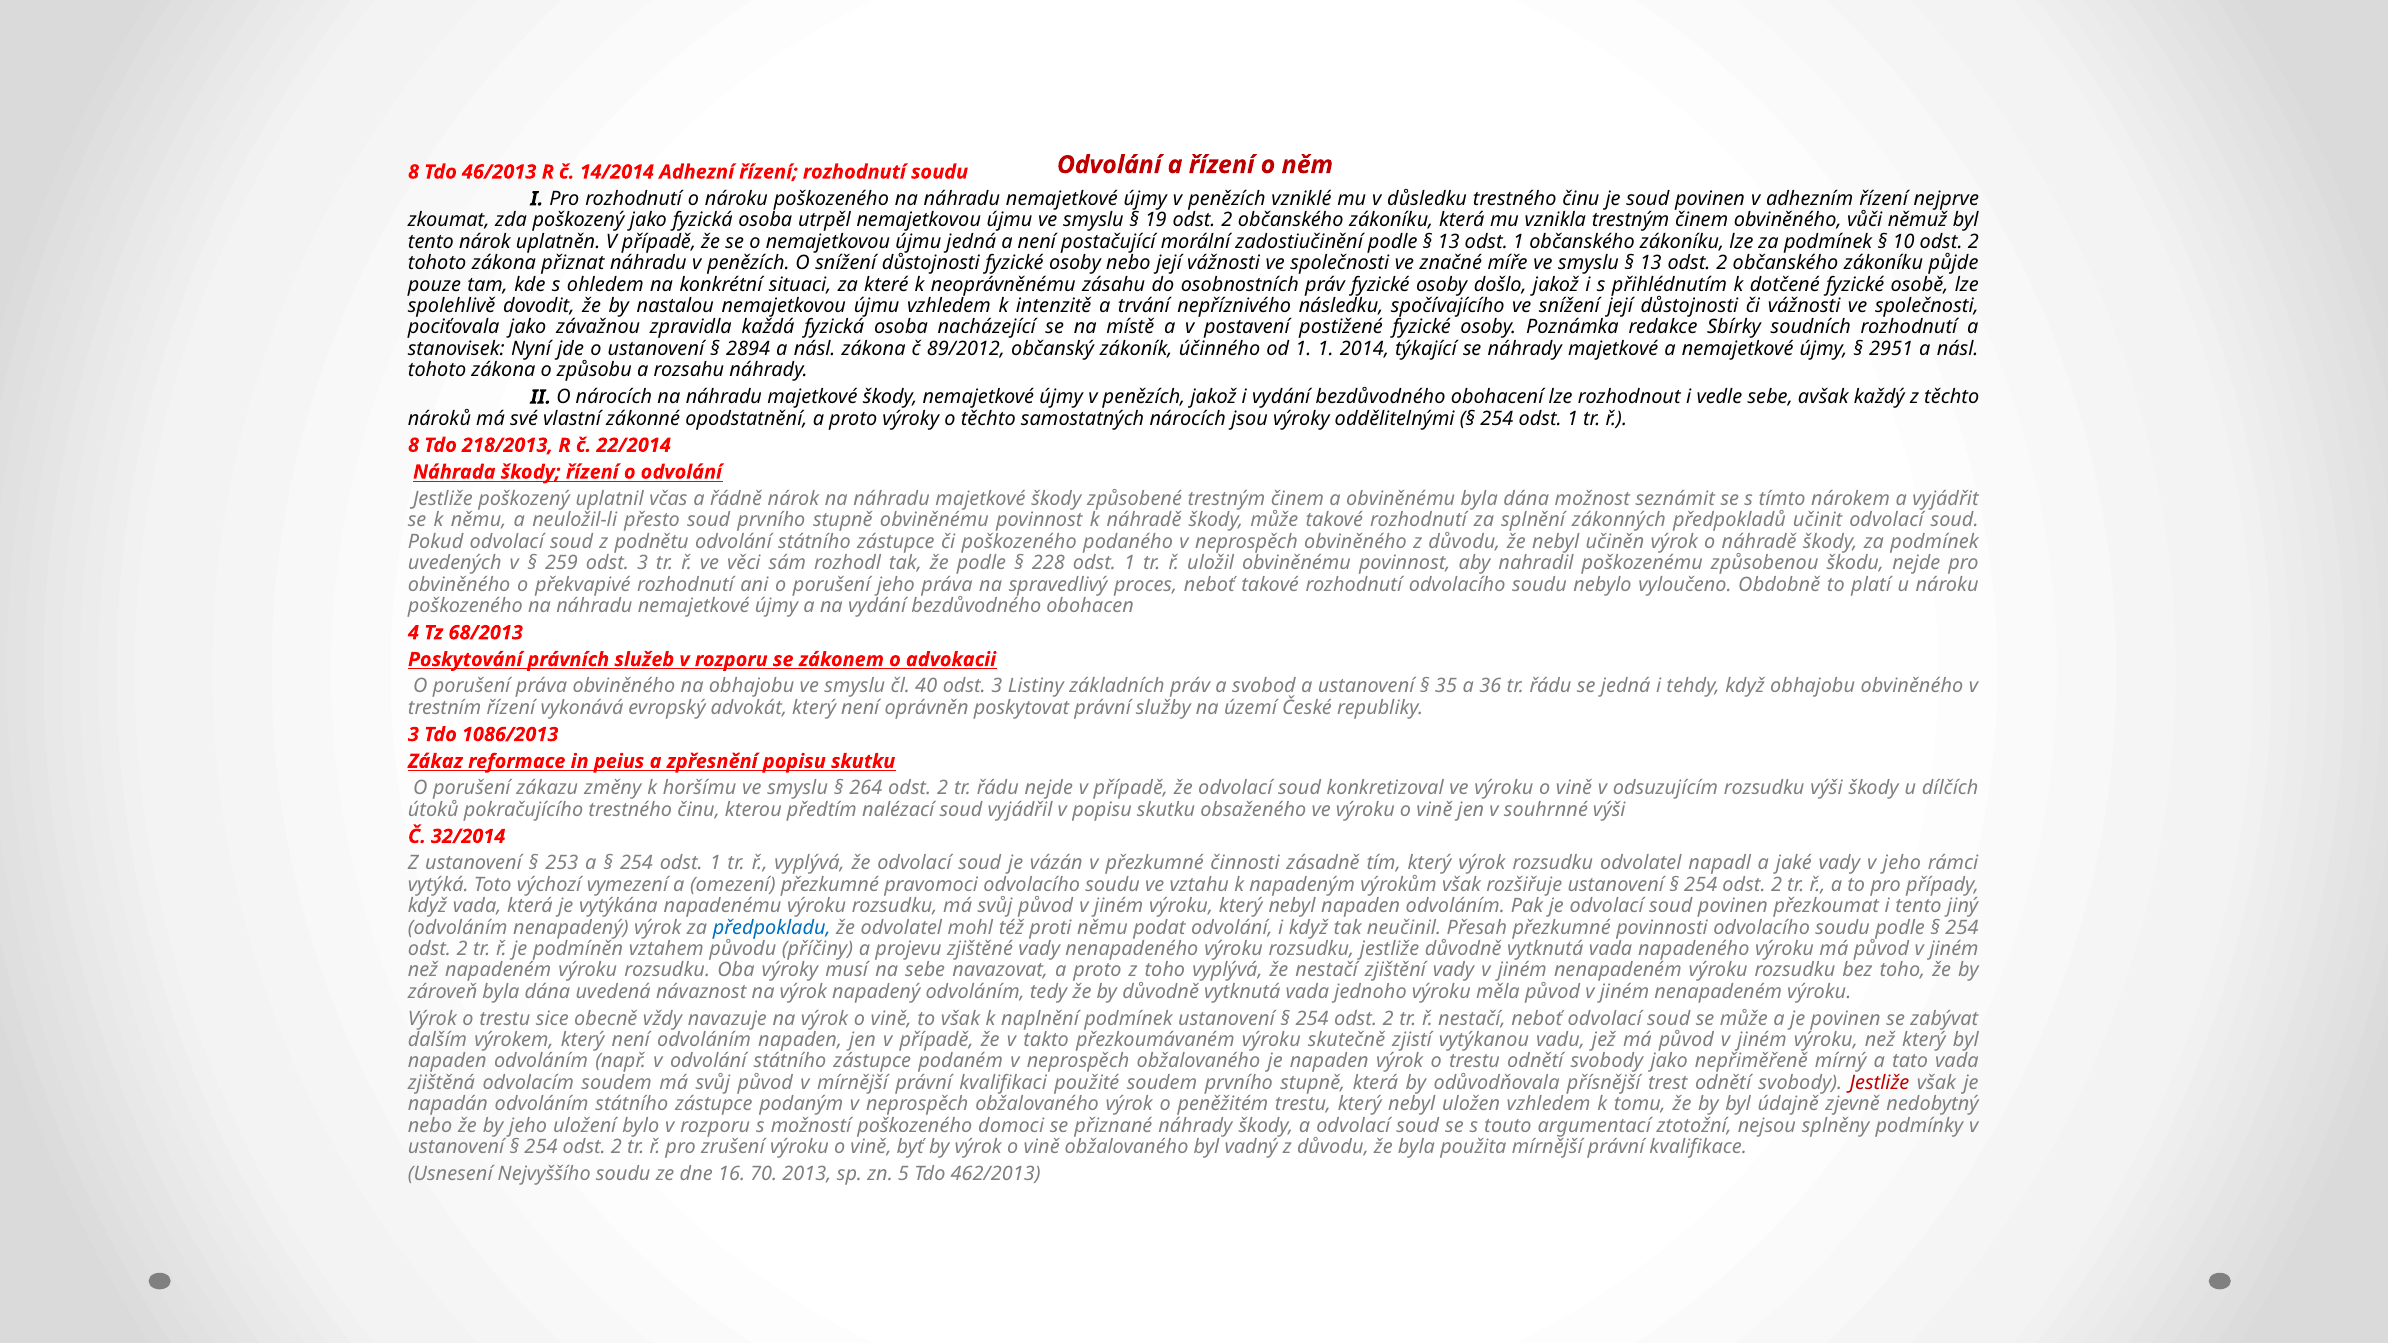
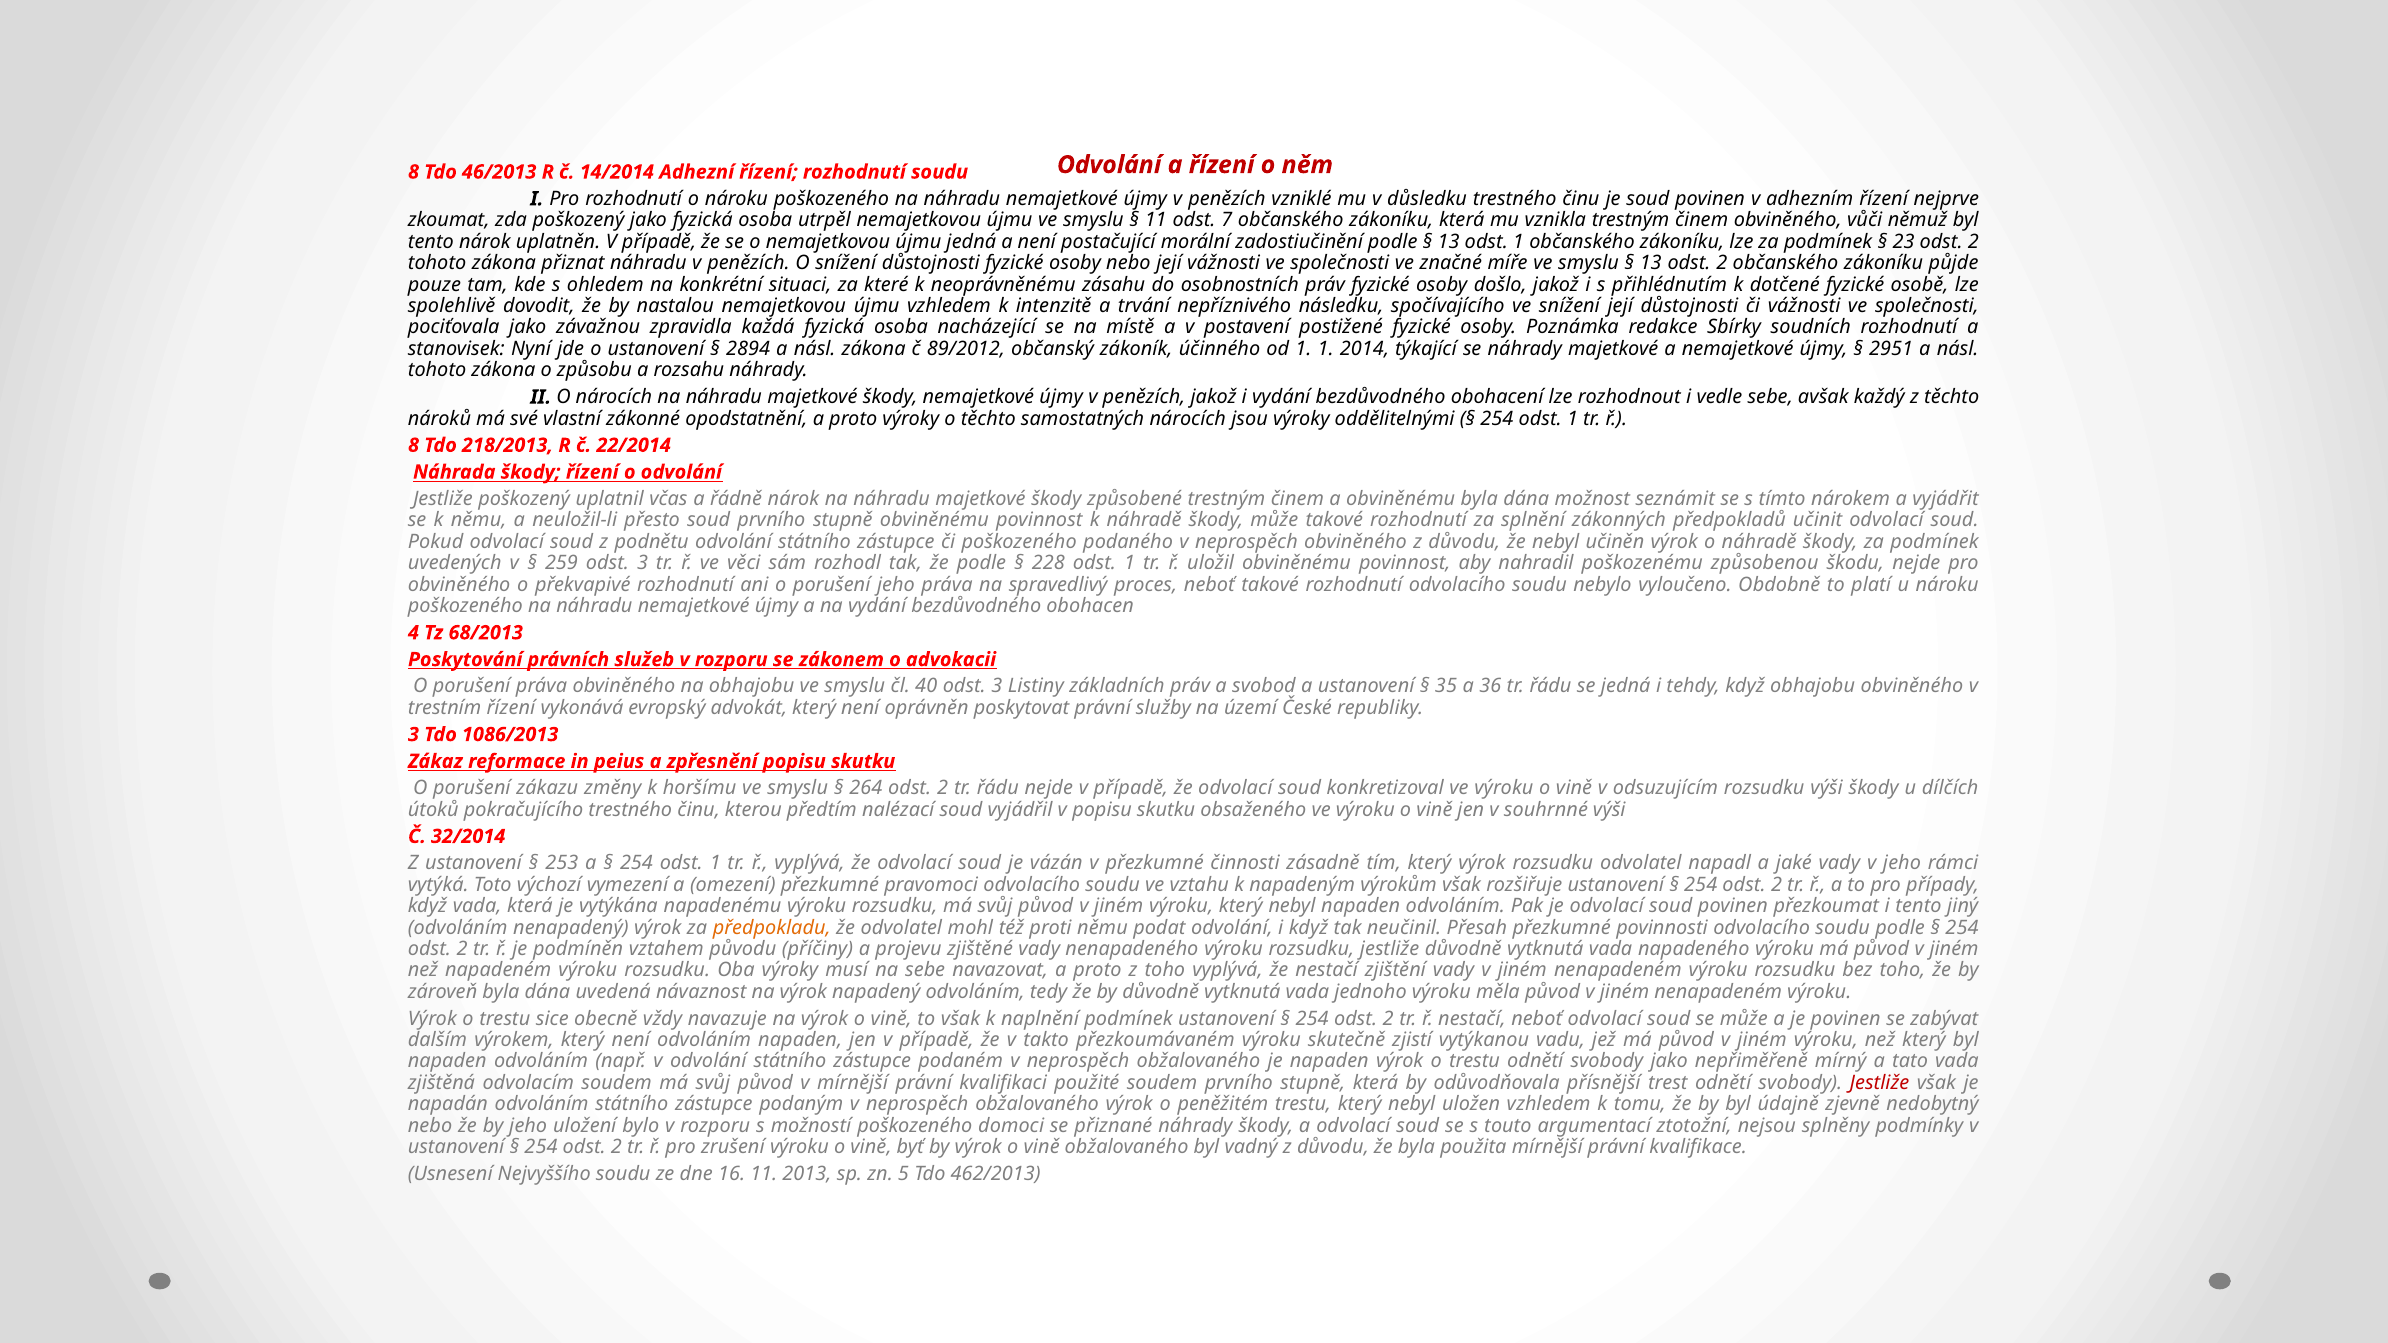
19 at (1156, 220): 19 -> 11
2 at (1227, 220): 2 -> 7
10: 10 -> 23
předpokladu colour: blue -> orange
16 70: 70 -> 11
